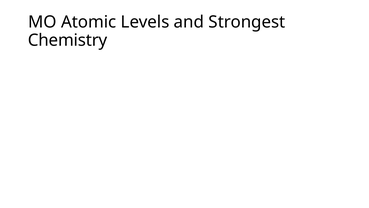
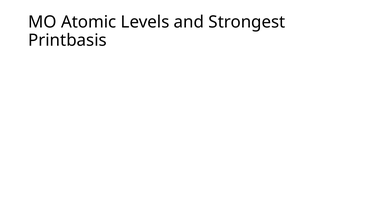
Chemistry: Chemistry -> Printbasis
